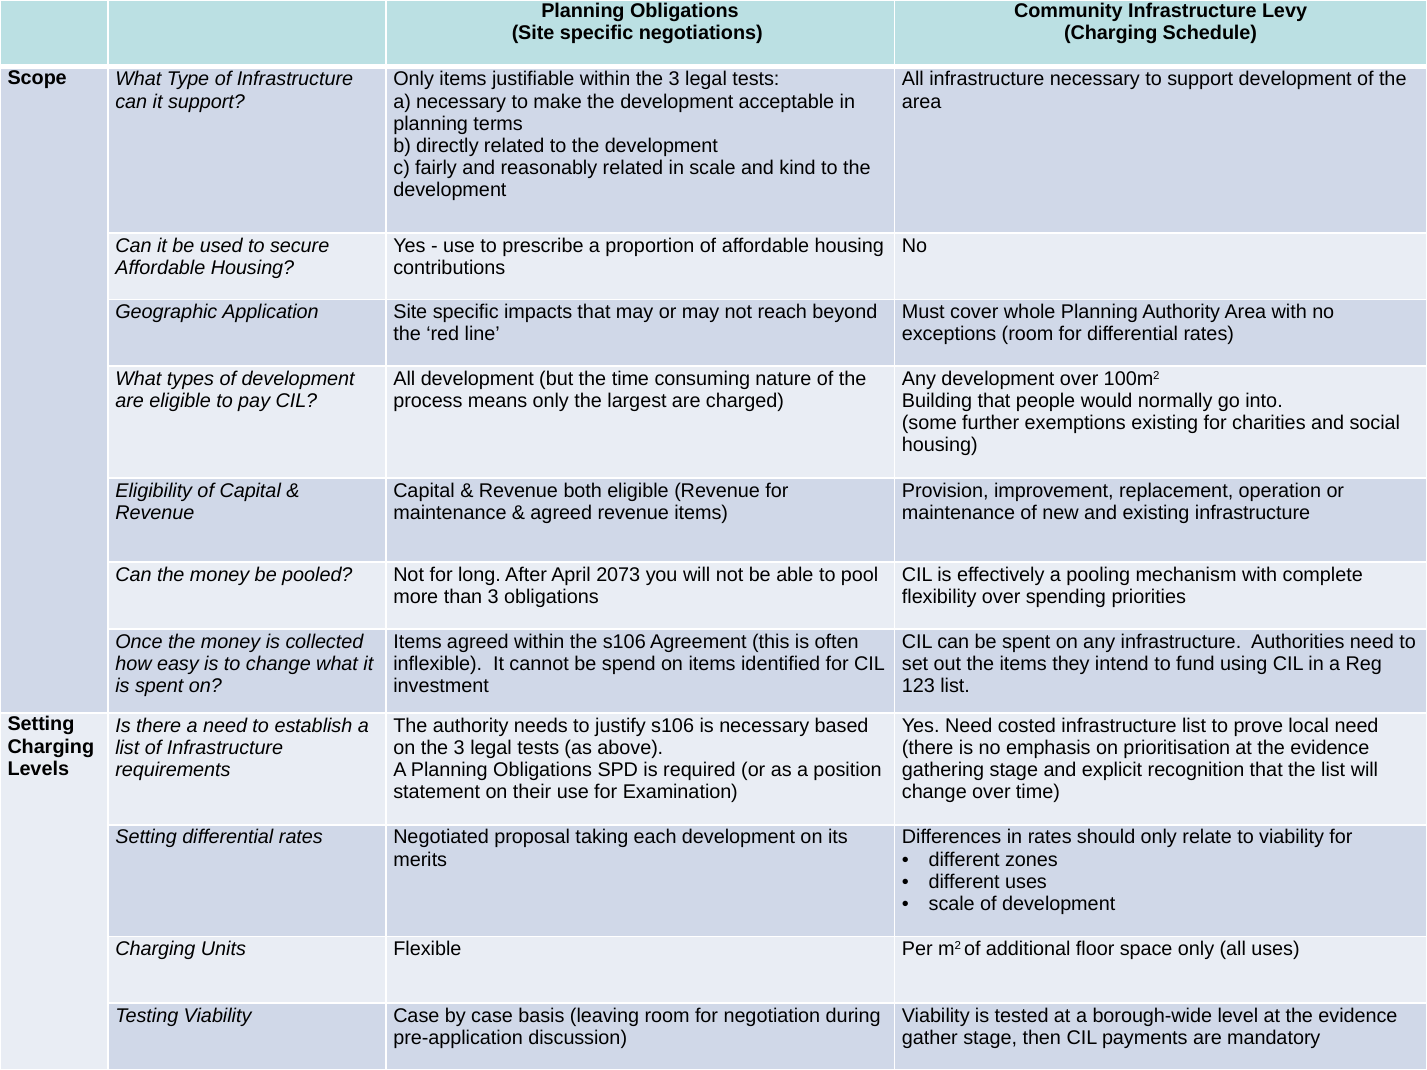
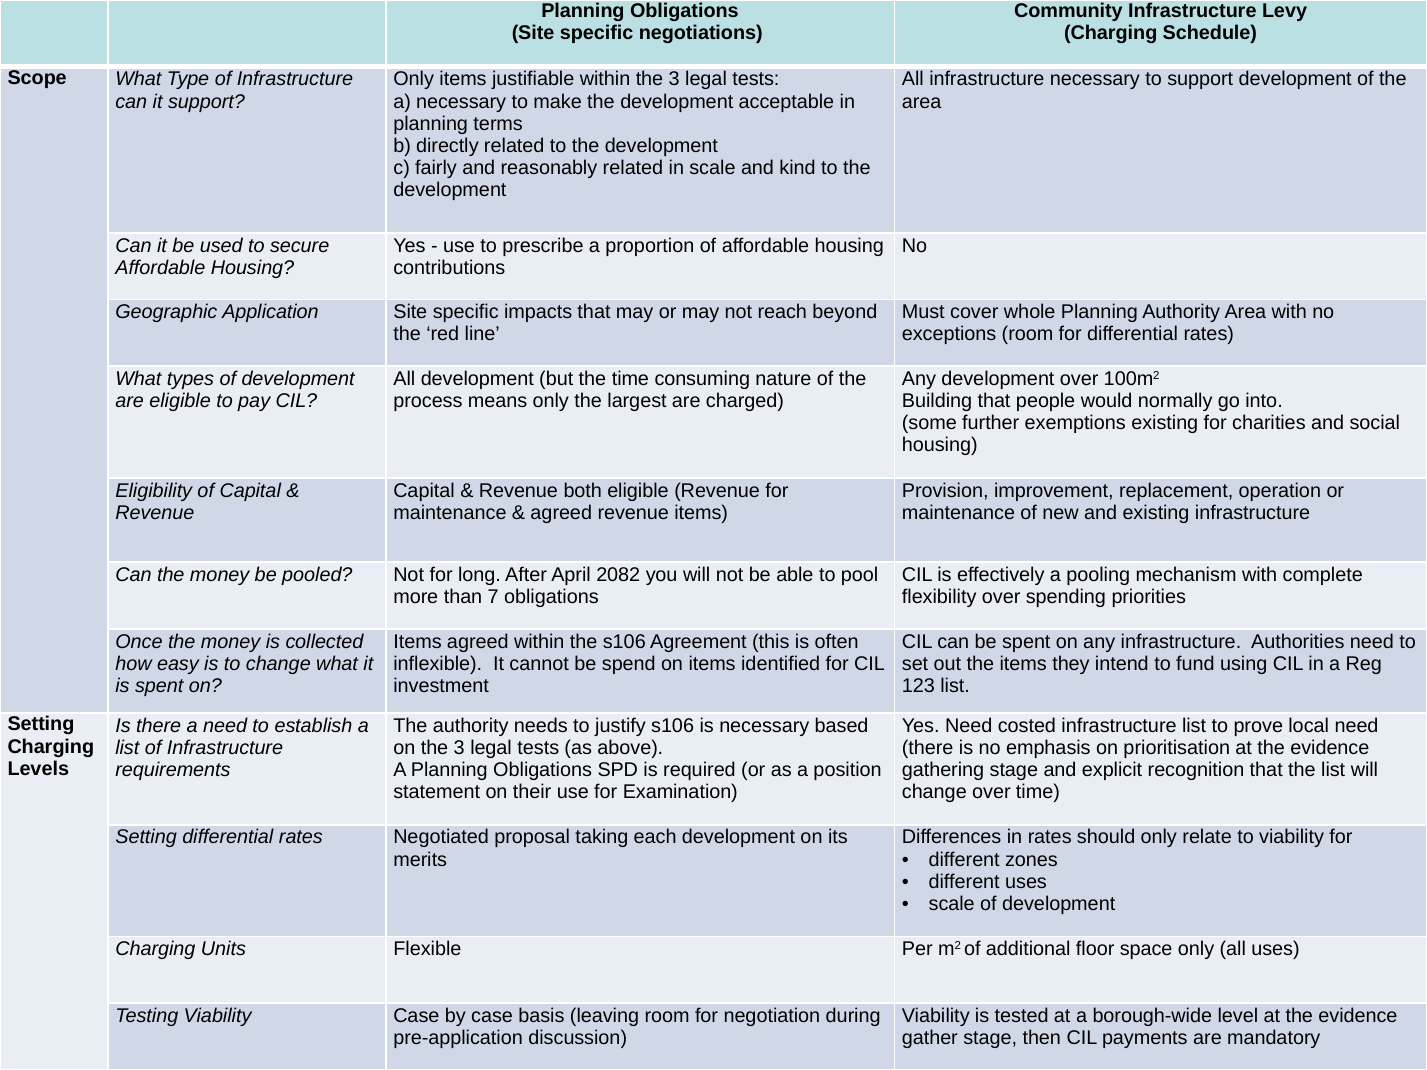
2073: 2073 -> 2082
than 3: 3 -> 7
